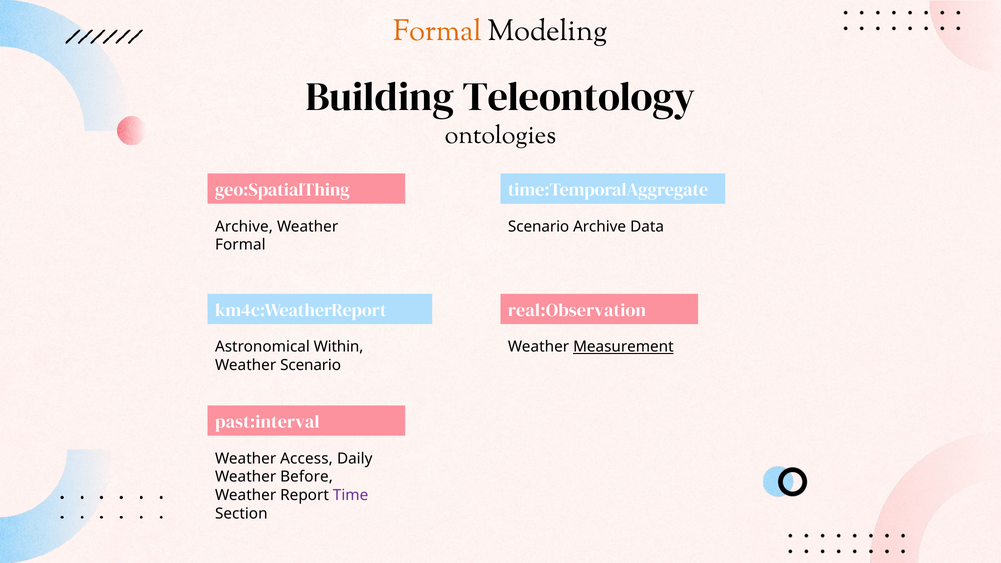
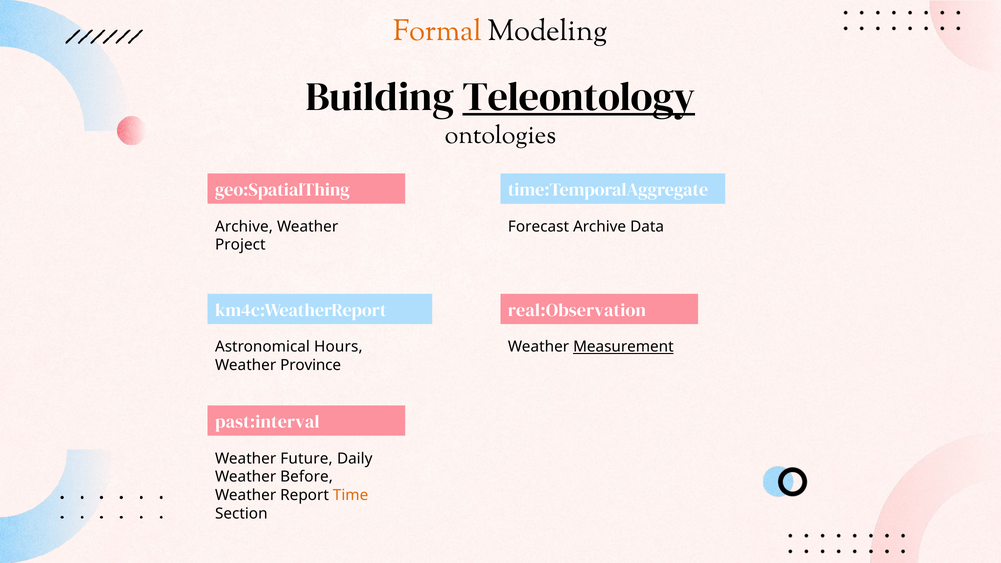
Teleontology underline: none -> present
Scenario at (539, 227): Scenario -> Forecast
Formal at (240, 245): Formal -> Project
Within: Within -> Hours
Weather Scenario: Scenario -> Province
Access: Access -> Future
Time colour: purple -> orange
